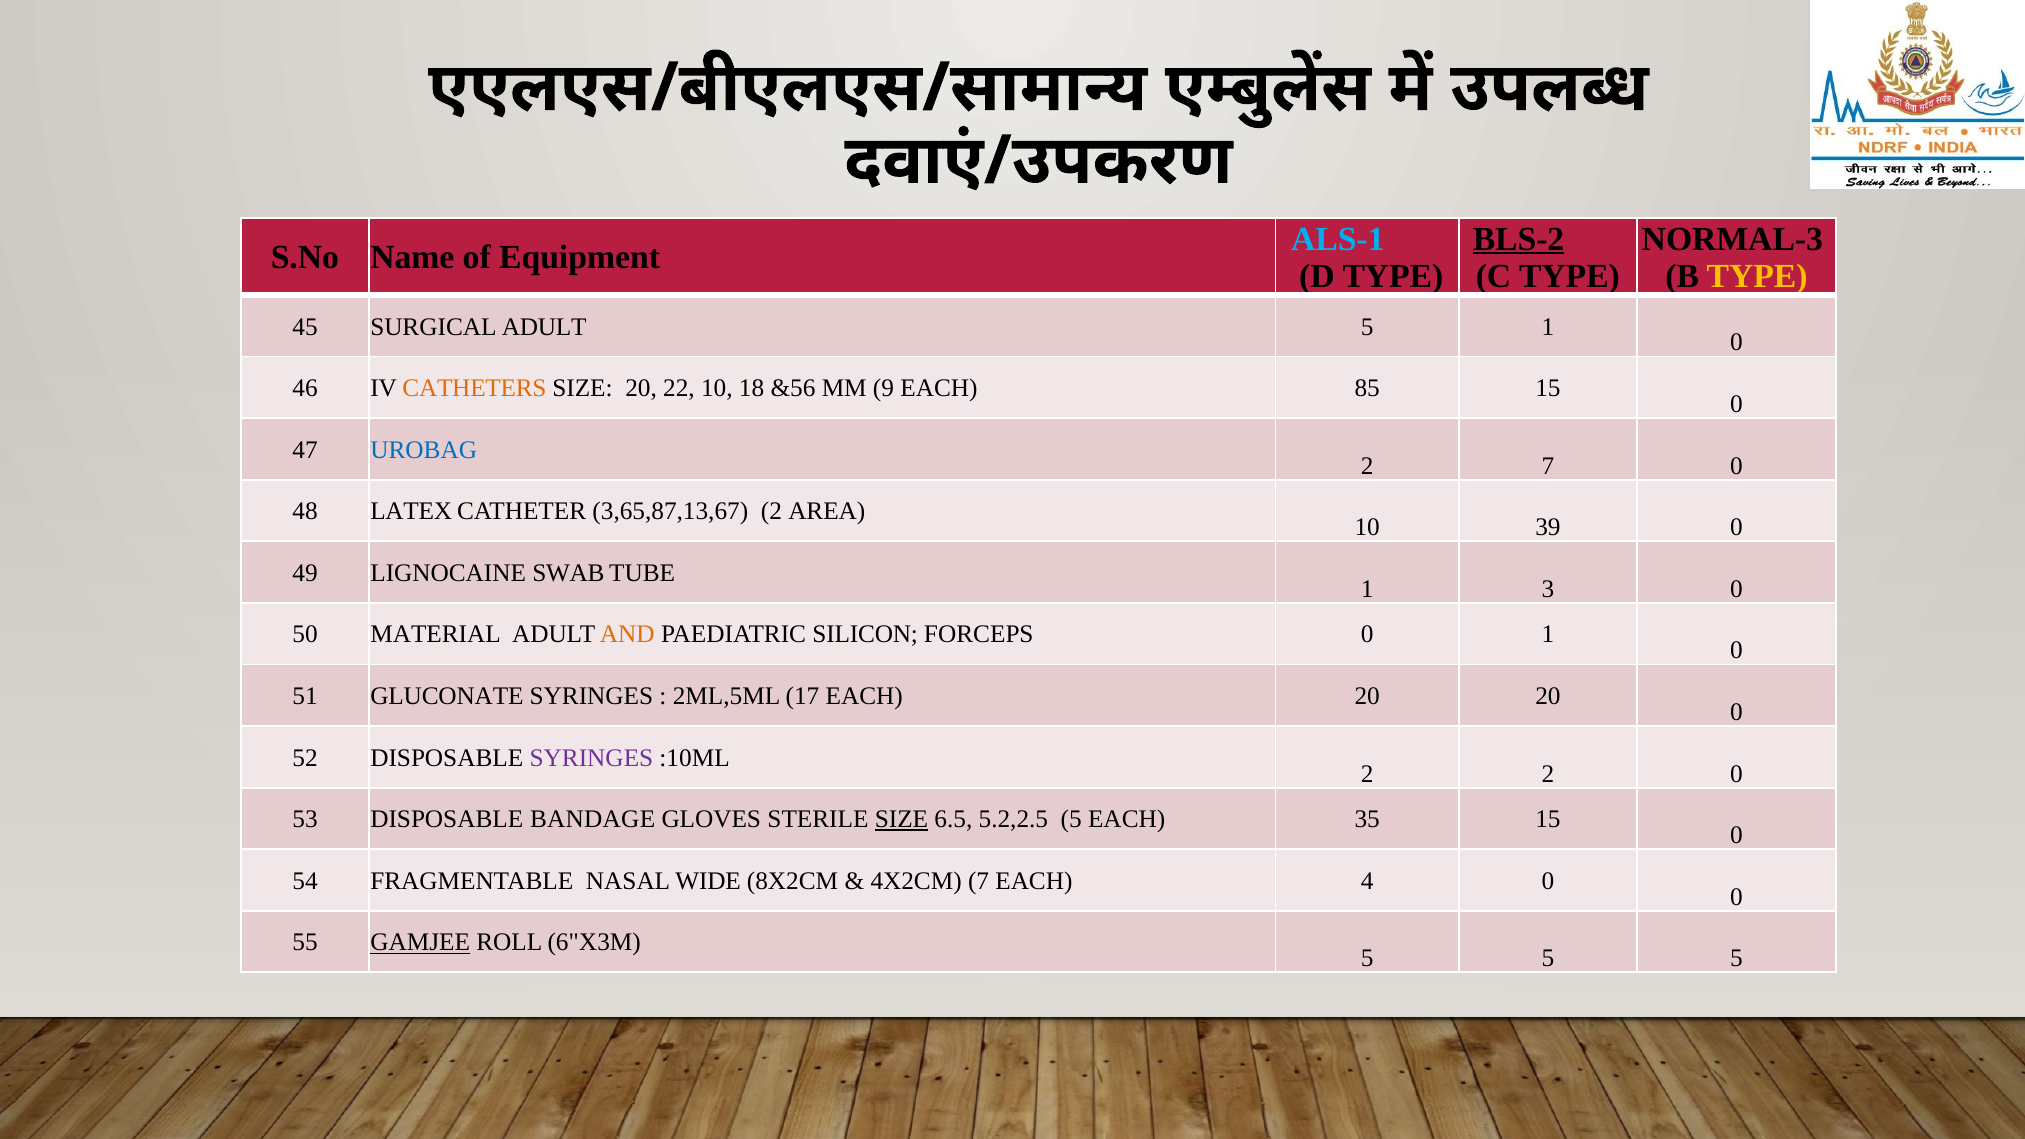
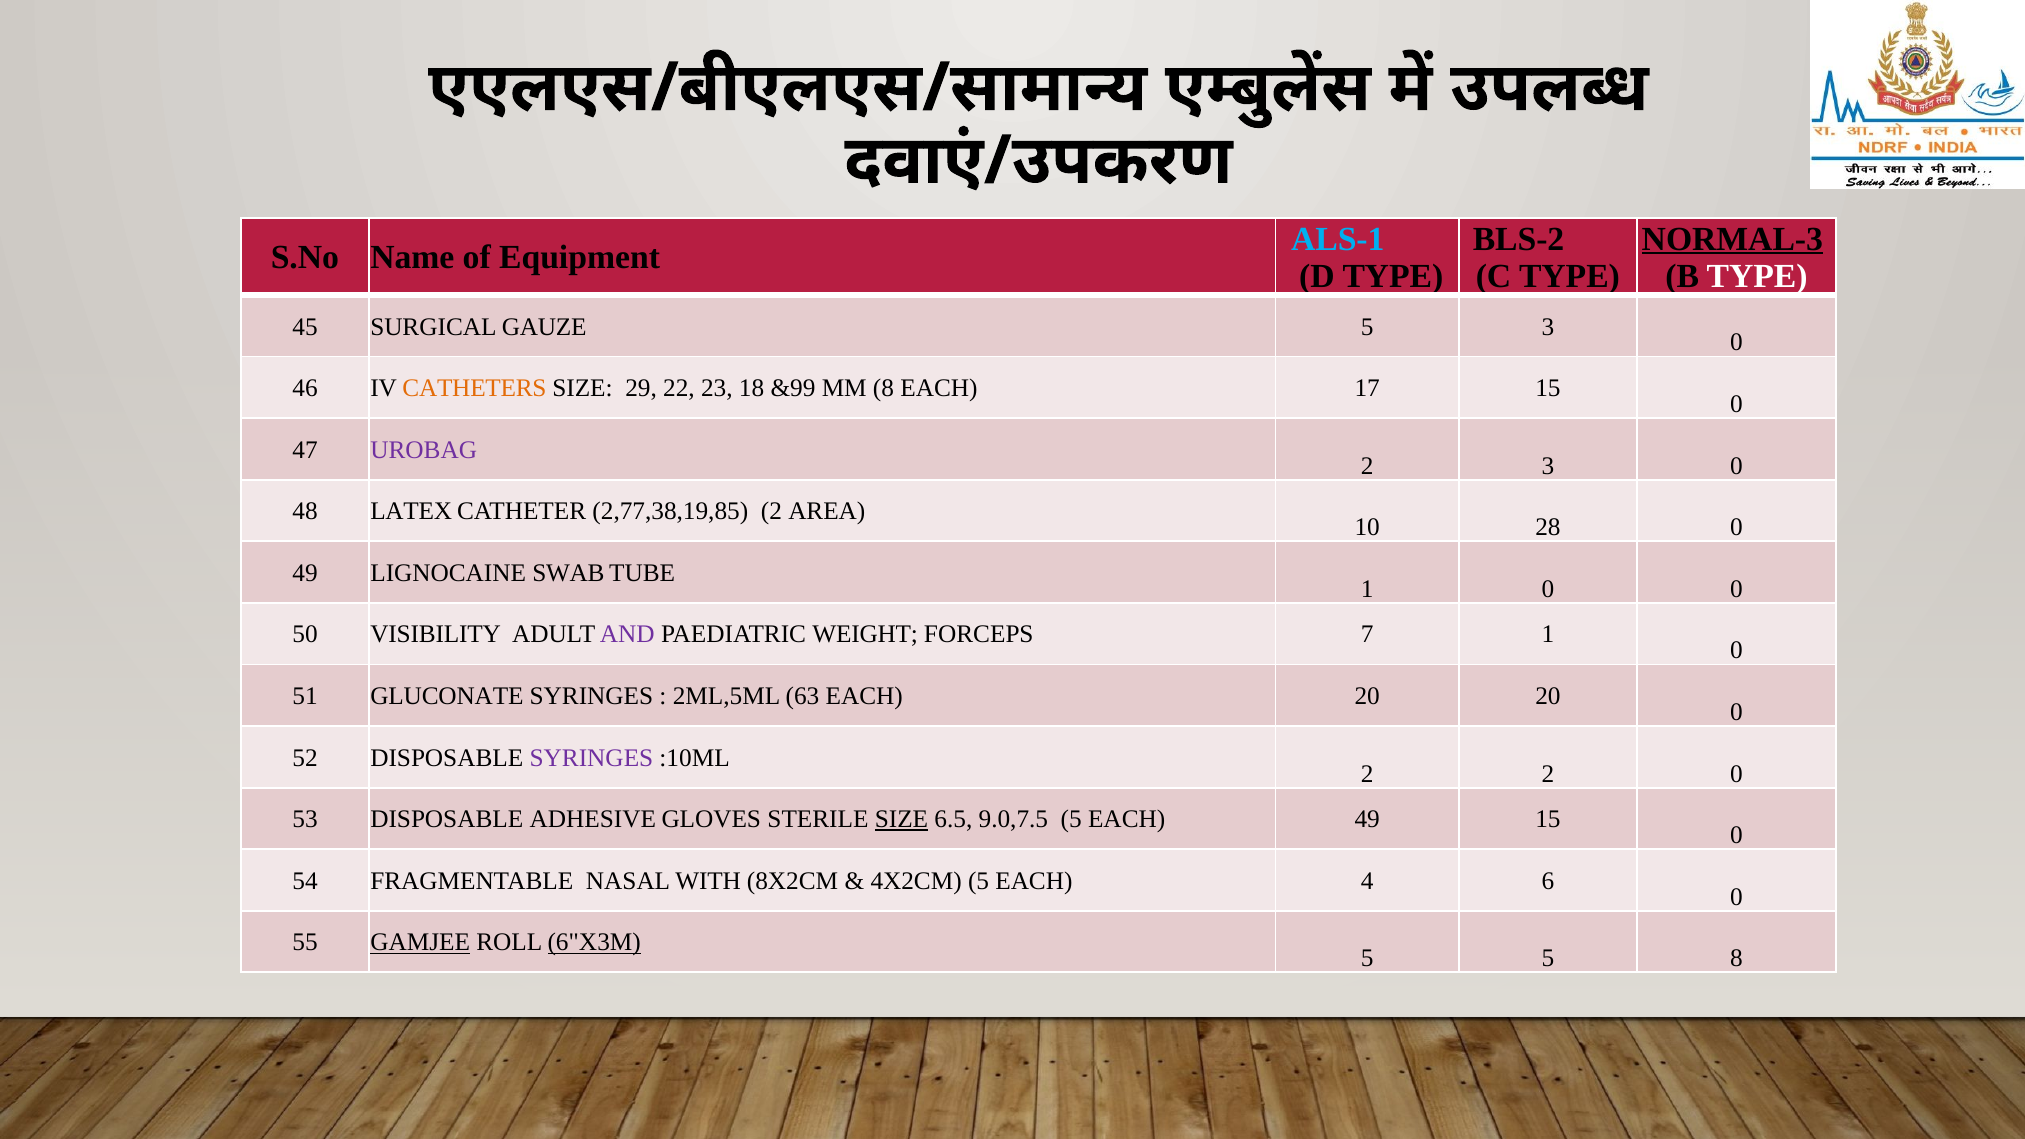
BLS-2 underline: present -> none
NORMAL-3 underline: none -> present
TYPE at (1757, 276) colour: yellow -> white
SURGICAL ADULT: ADULT -> GAUZE
5 1: 1 -> 3
SIZE 20: 20 -> 29
22 10: 10 -> 23
&56: &56 -> &99
MM 9: 9 -> 8
85: 85 -> 17
UROBAG colour: blue -> purple
2 7: 7 -> 3
3,65,87,13,67: 3,65,87,13,67 -> 2,77,38,19,85
39: 39 -> 28
3 at (1548, 589): 3 -> 0
MATERIAL: MATERIAL -> VISIBILITY
AND colour: orange -> purple
SILICON: SILICON -> WEIGHT
FORCEPS 0: 0 -> 7
17: 17 -> 63
BANDAGE: BANDAGE -> ADHESIVE
5.2,2.5: 5.2,2.5 -> 9.0,7.5
EACH 35: 35 -> 49
WIDE: WIDE -> WITH
4X2CM 7: 7 -> 5
4 0: 0 -> 6
6"X3M underline: none -> present
5 5 5: 5 -> 8
